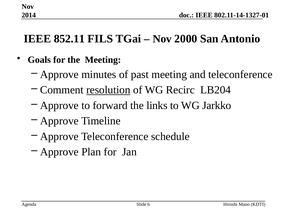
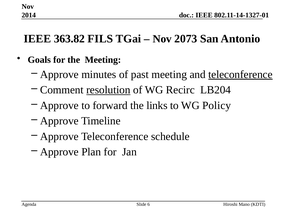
852.11: 852.11 -> 363.82
2000: 2000 -> 2073
teleconference at (240, 74) underline: none -> present
Jarkko: Jarkko -> Policy
